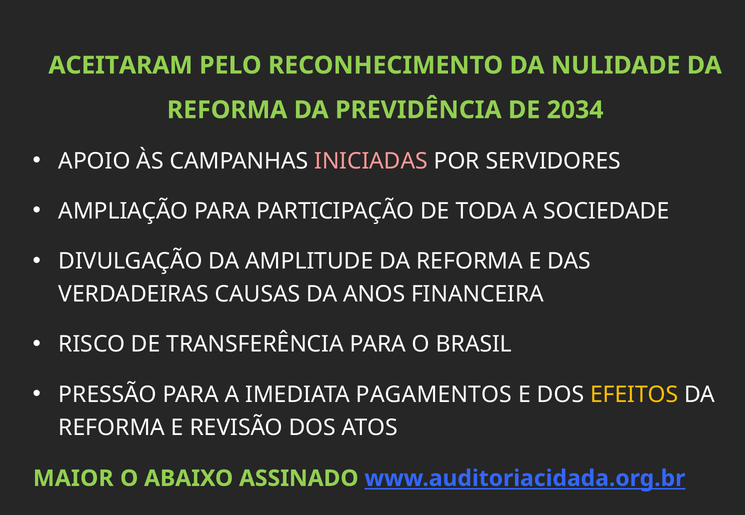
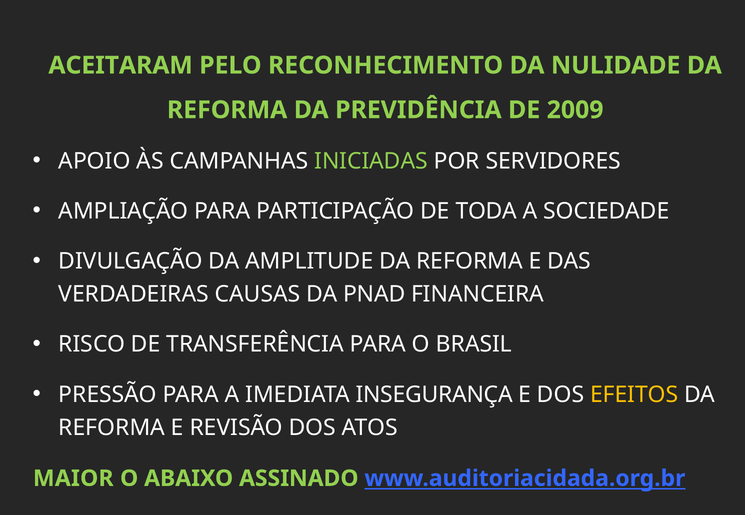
2034: 2034 -> 2009
INICIADAS colour: pink -> light green
ANOS: ANOS -> PNAD
PAGAMENTOS: PAGAMENTOS -> INSEGURANÇA
